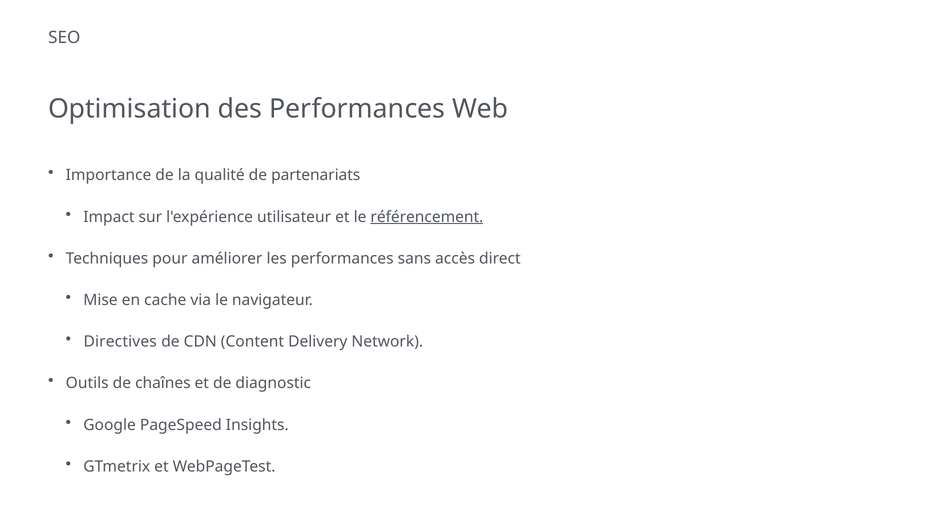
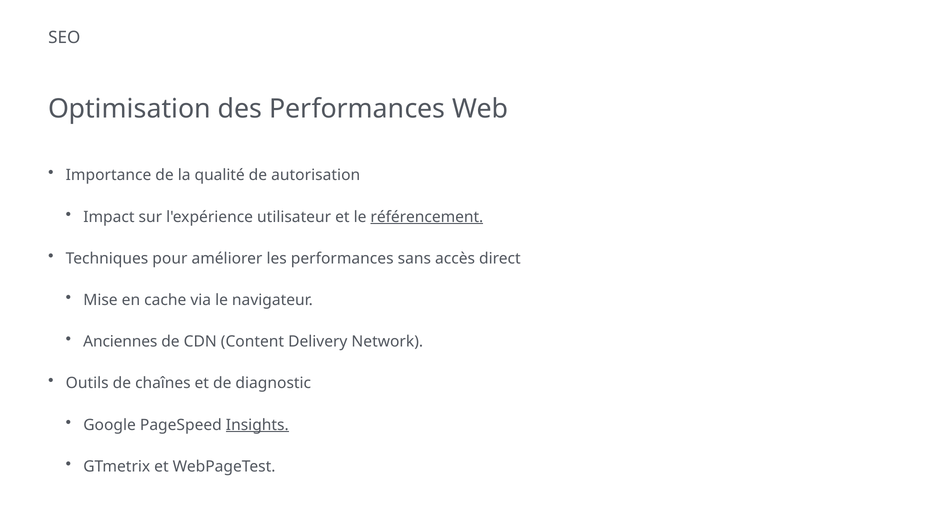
partenariats: partenariats -> autorisation
Directives: Directives -> Anciennes
Insights underline: none -> present
